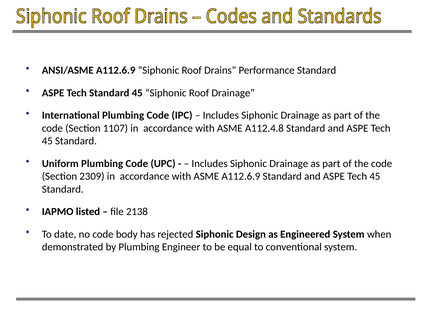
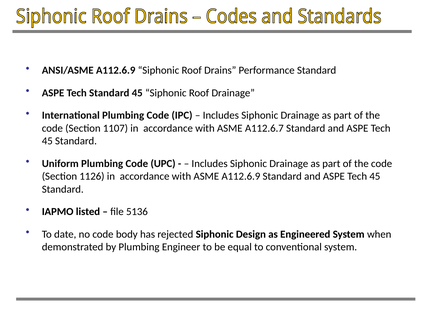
A112.4.8: A112.4.8 -> A112.6.7
2309: 2309 -> 1126
2138: 2138 -> 5136
